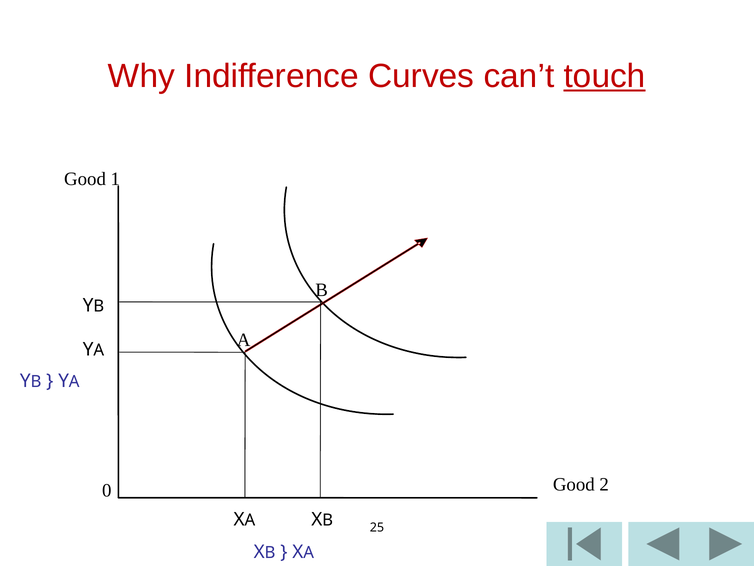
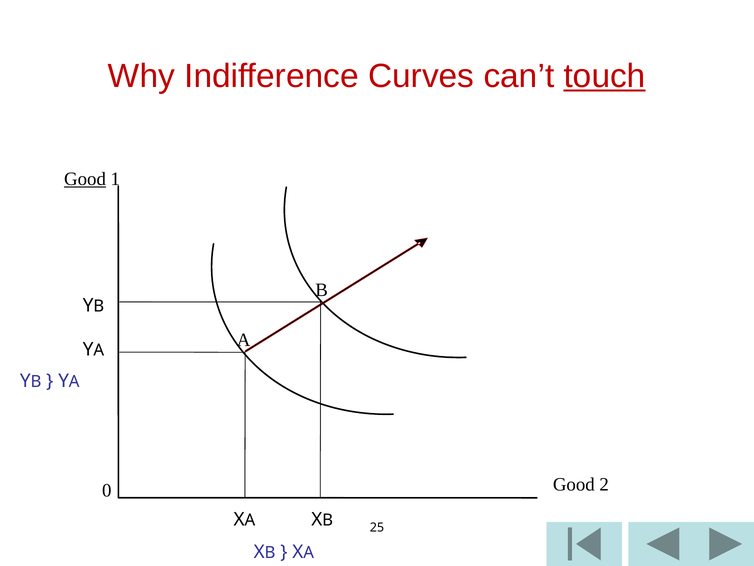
Good at (85, 179) underline: none -> present
